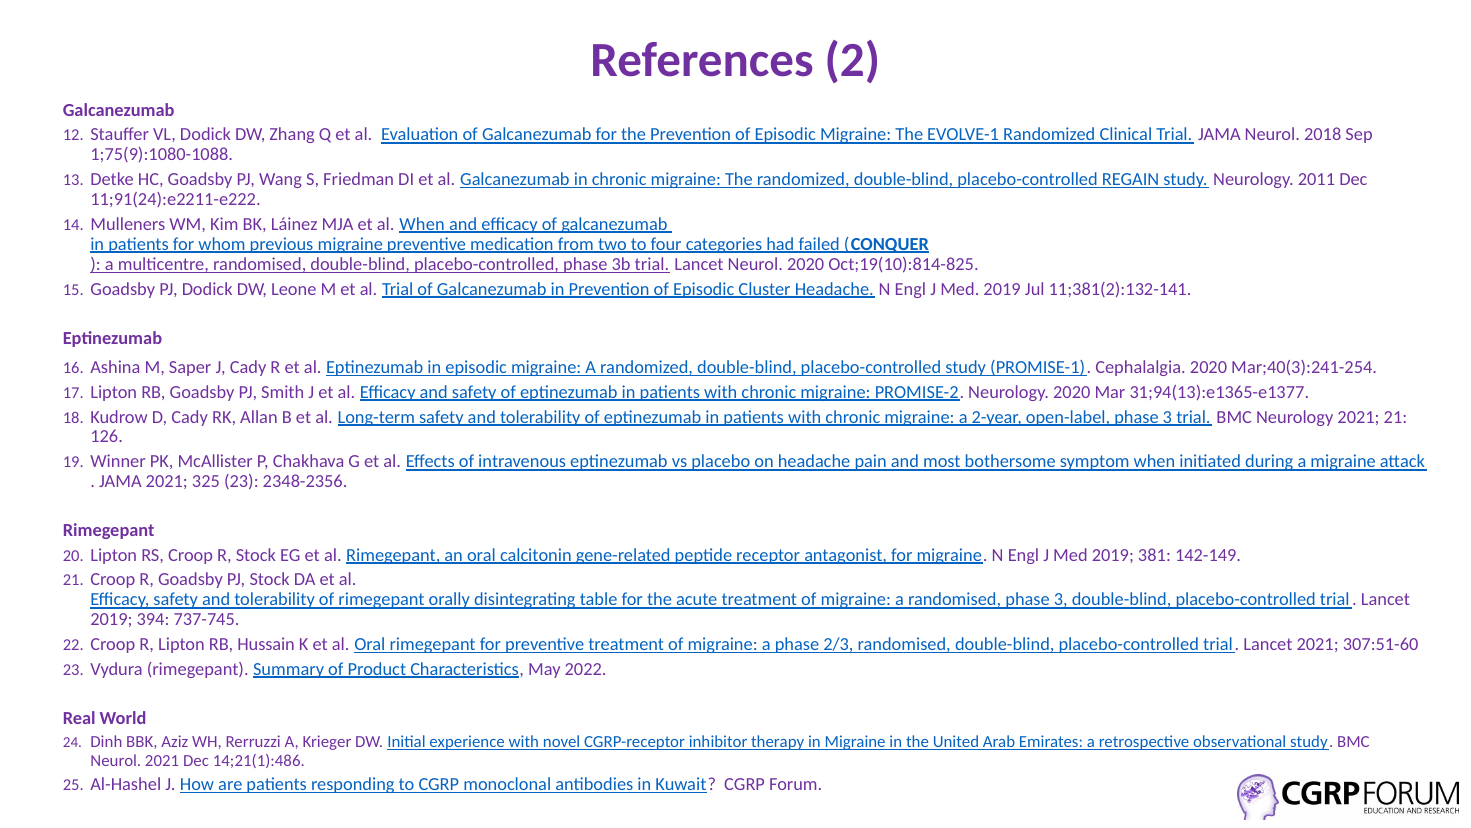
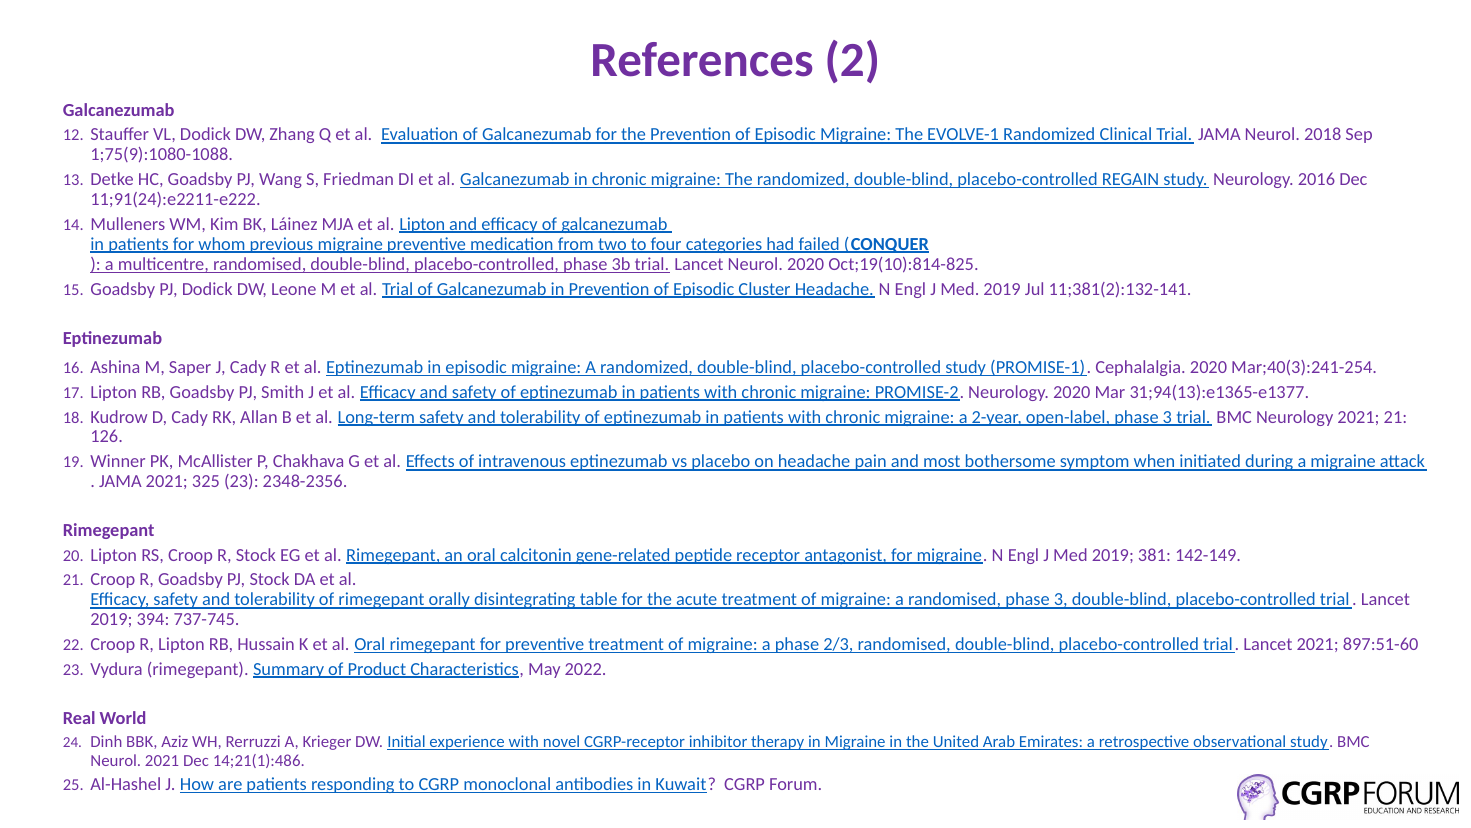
2011: 2011 -> 2016
al When: When -> Lipton
307:51-60: 307:51-60 -> 897:51-60
